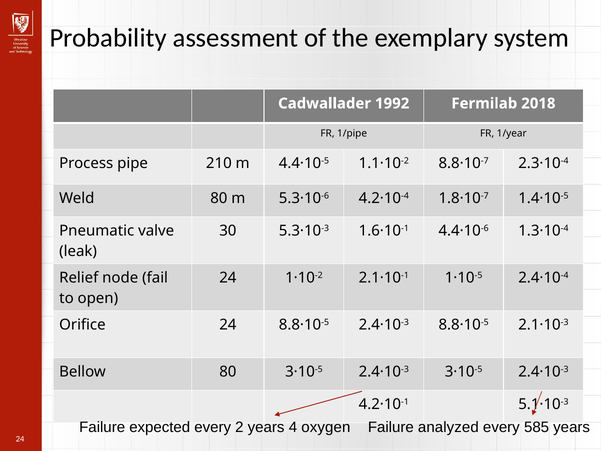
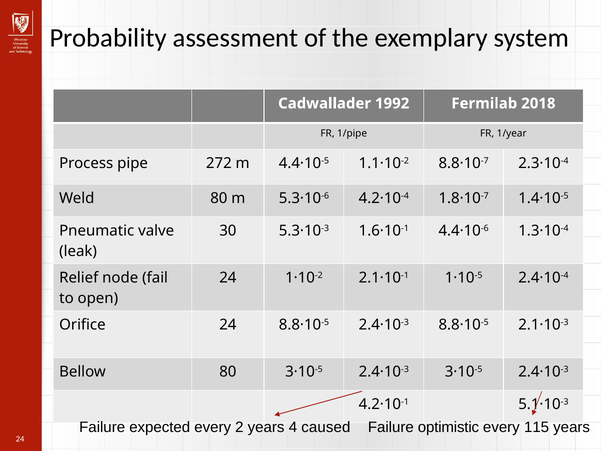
210: 210 -> 272
oxygen: oxygen -> caused
analyzed: analyzed -> optimistic
585: 585 -> 115
